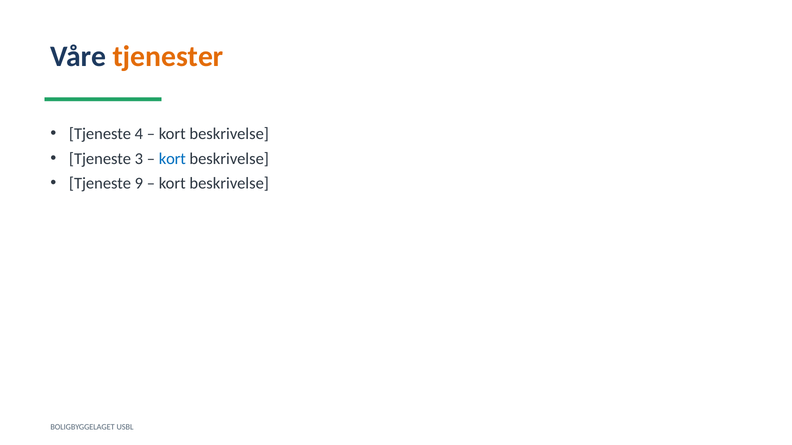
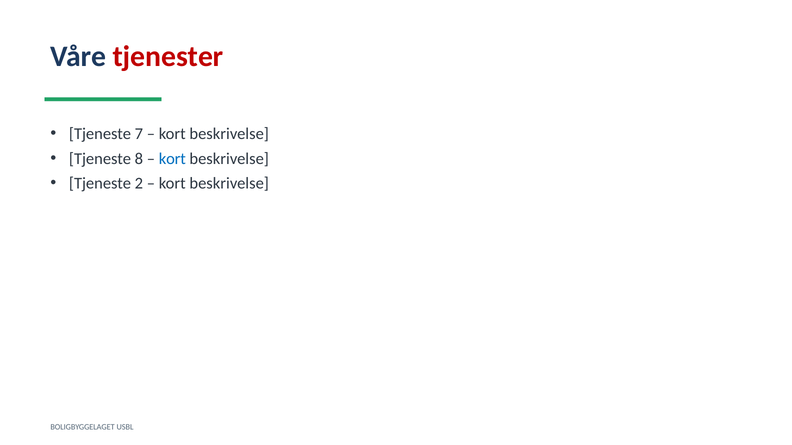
tjenester colour: orange -> red
4: 4 -> 7
3: 3 -> 8
9: 9 -> 2
